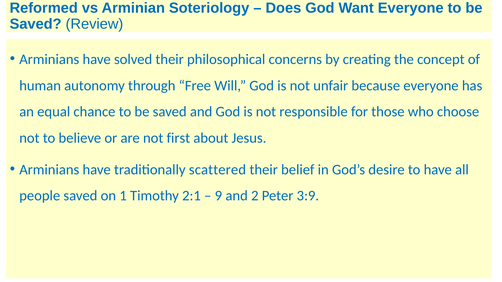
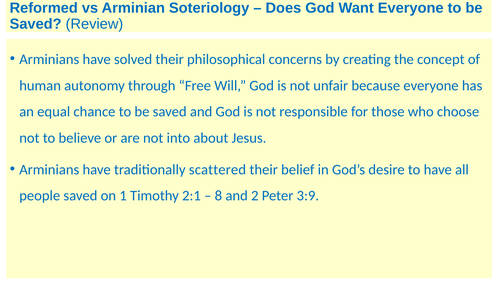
first: first -> into
9: 9 -> 8
